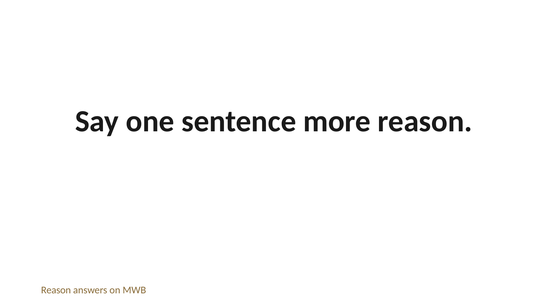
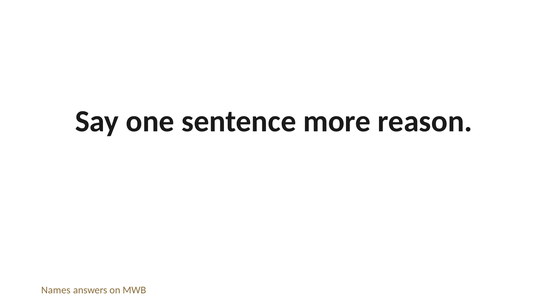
Reason at (56, 290): Reason -> Names
